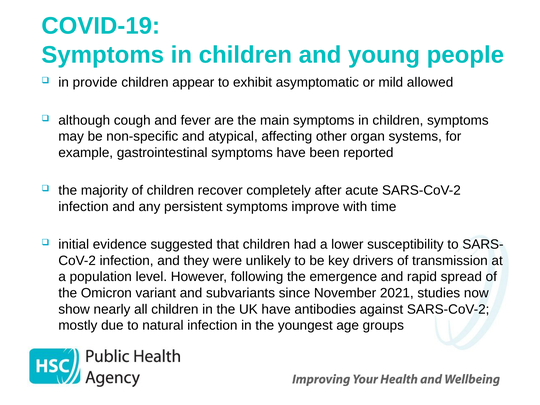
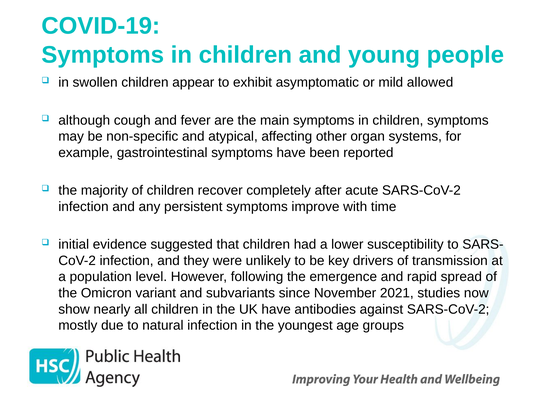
provide: provide -> swollen
